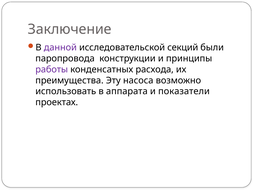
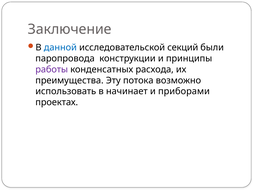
данной colour: purple -> blue
насоса: насоса -> потока
аппарата: аппарата -> начинает
показатели: показатели -> приборами
